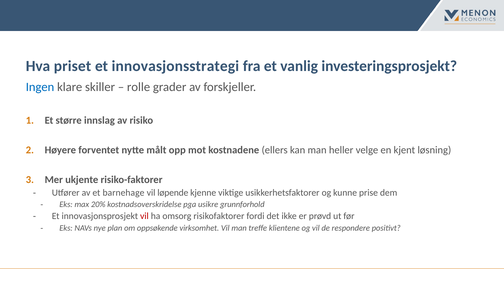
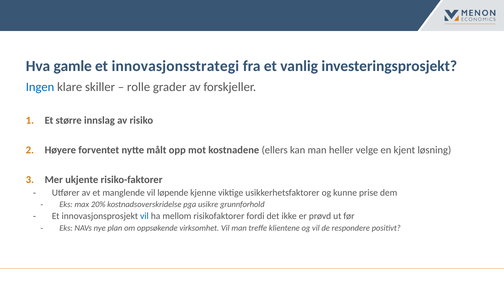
priset: priset -> gamle
barnehage: barnehage -> manglende
vil at (144, 216) colour: red -> blue
omsorg: omsorg -> mellom
